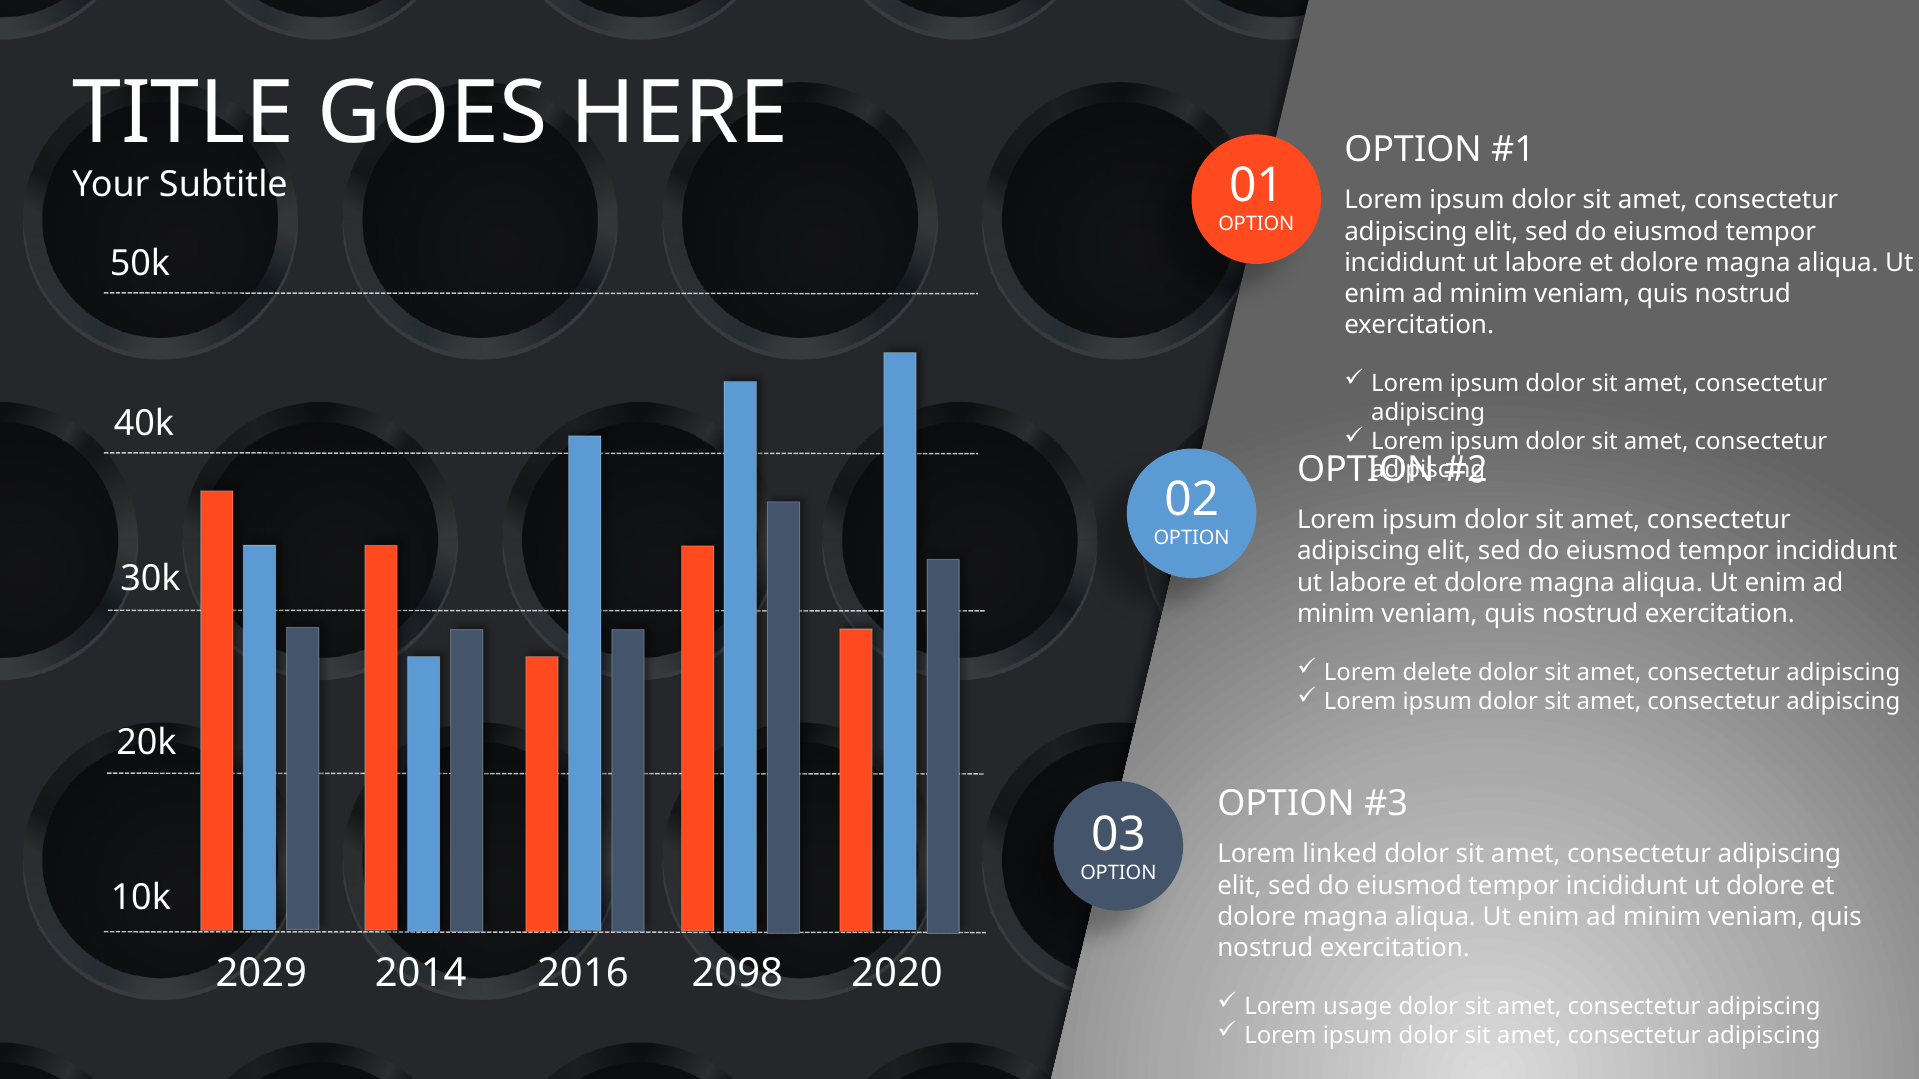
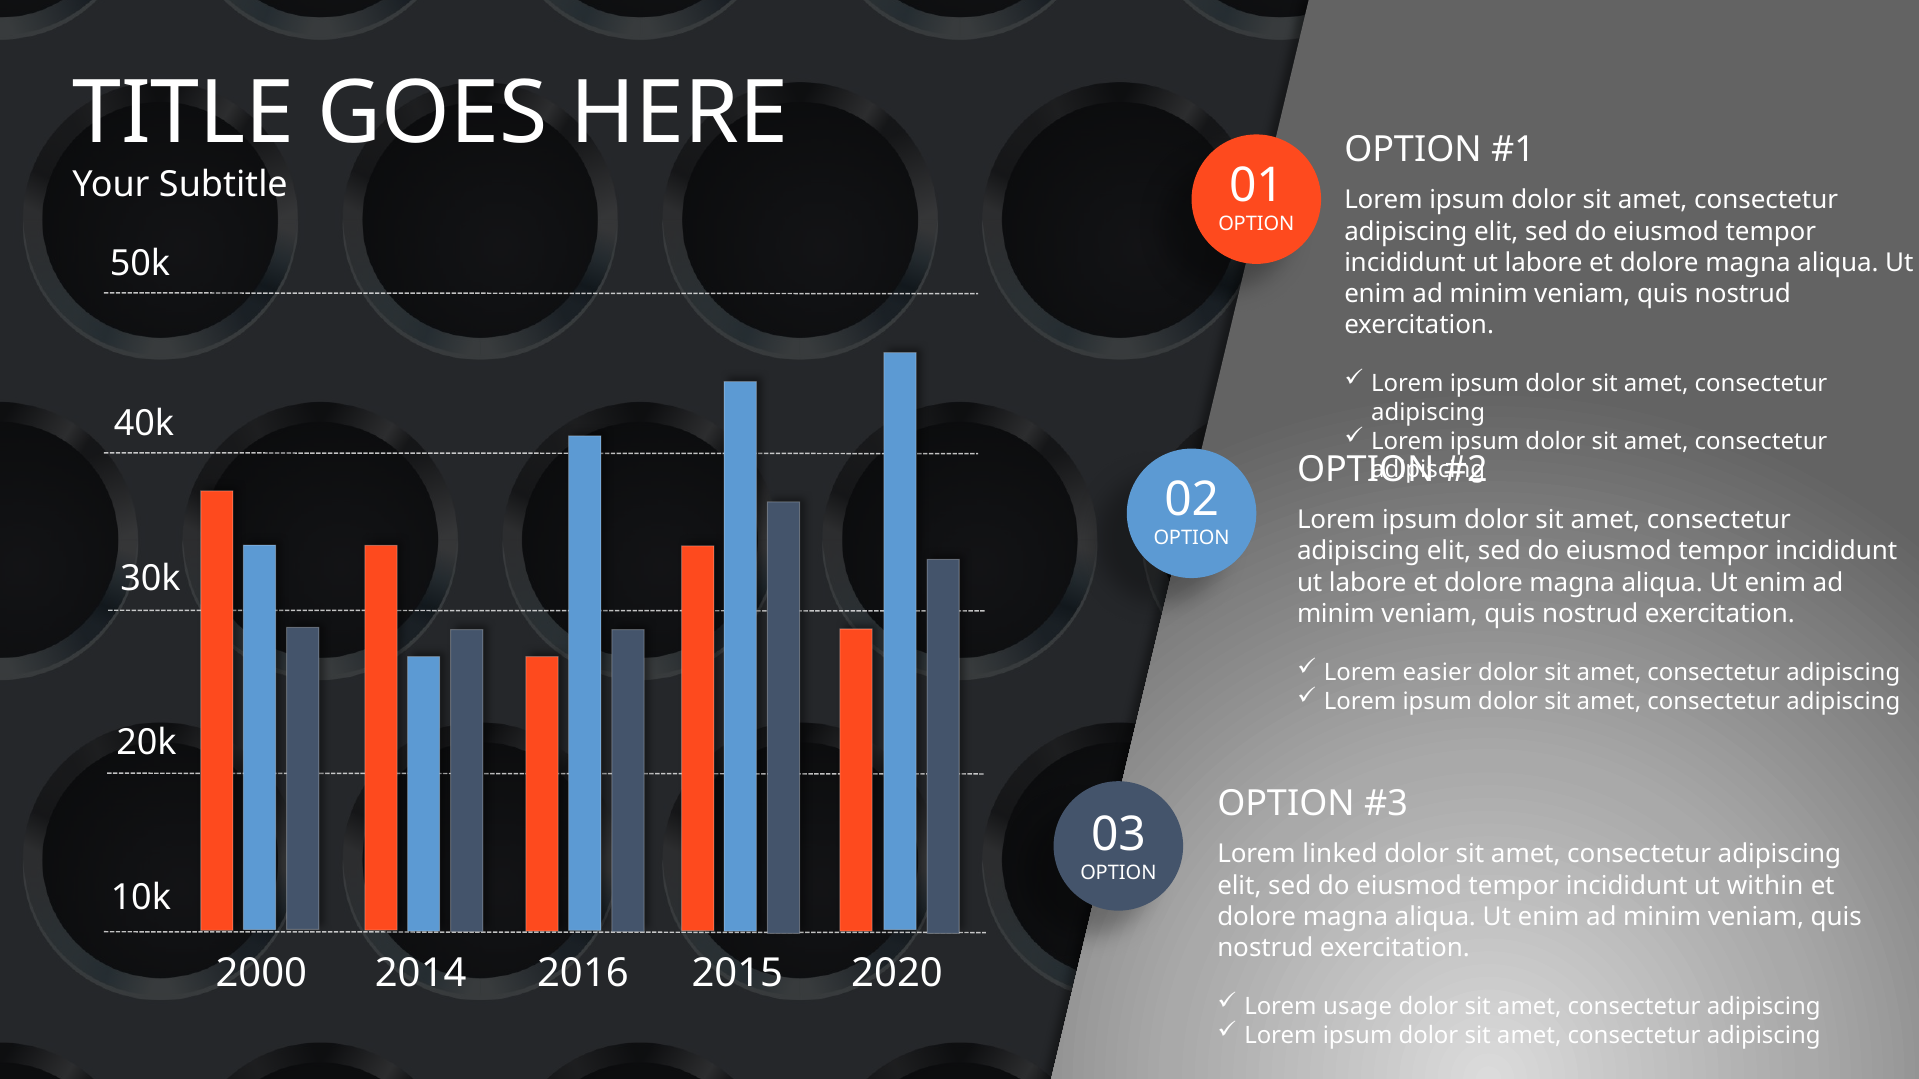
delete: delete -> easier
ut dolore: dolore -> within
2029: 2029 -> 2000
2098: 2098 -> 2015
